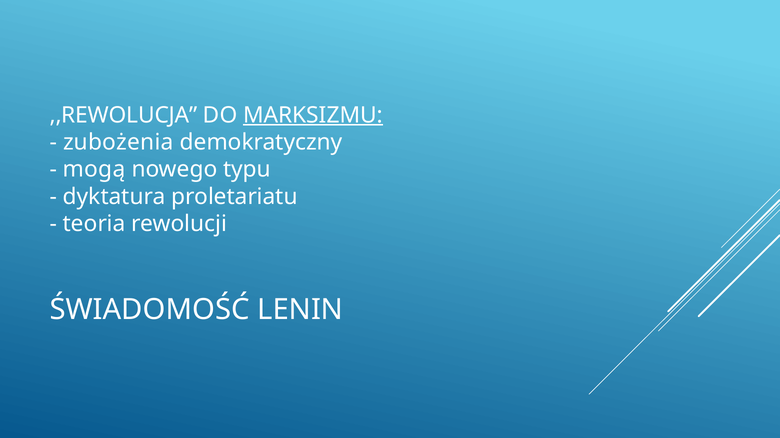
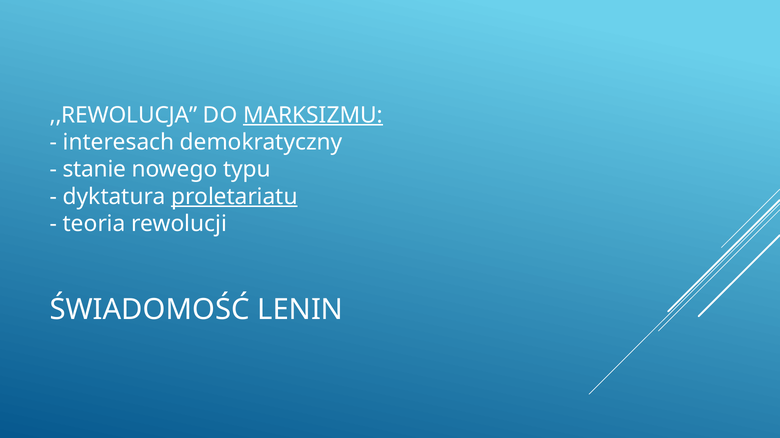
zubożenia: zubożenia -> interesach
mogą: mogą -> stanie
proletariatu underline: none -> present
